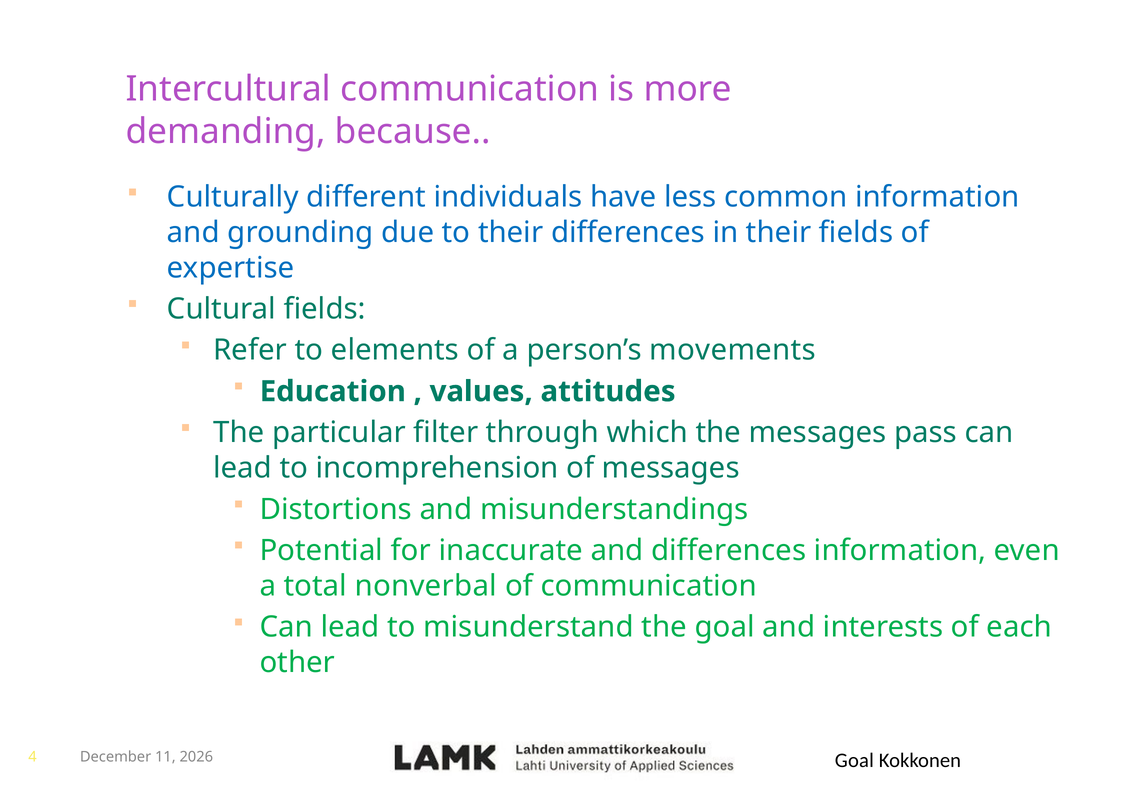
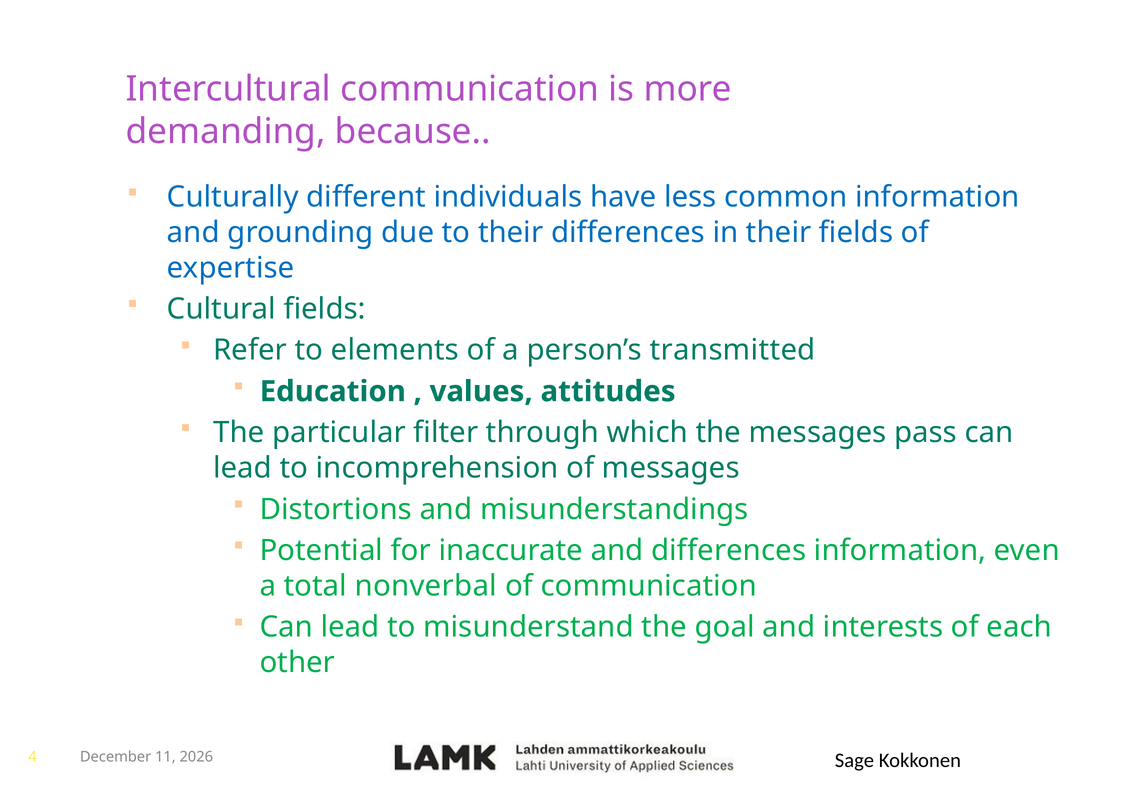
movements: movements -> transmitted
Goal at (854, 760): Goal -> Sage
